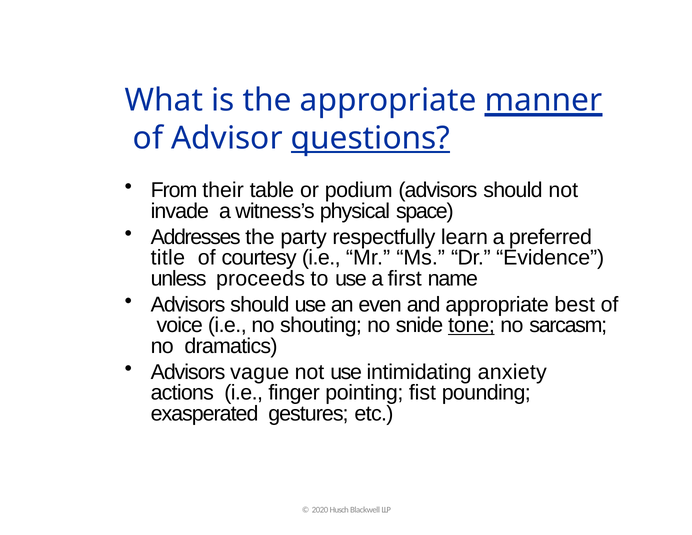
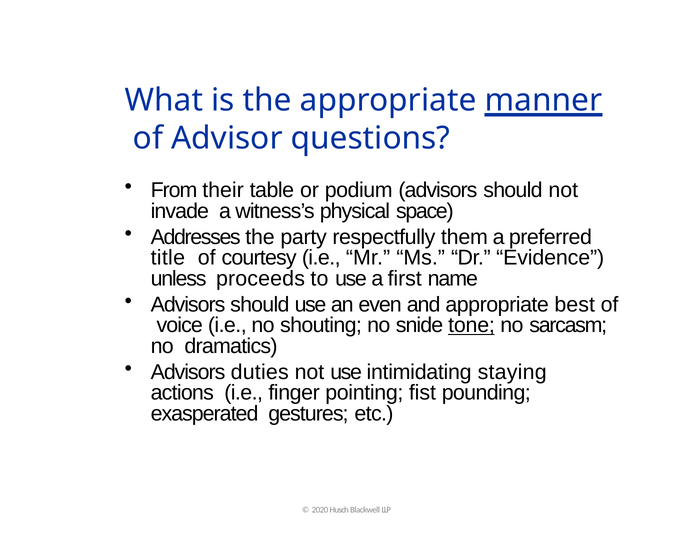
questions underline: present -> none
learn: learn -> them
vague: vague -> duties
anxiety: anxiety -> staying
